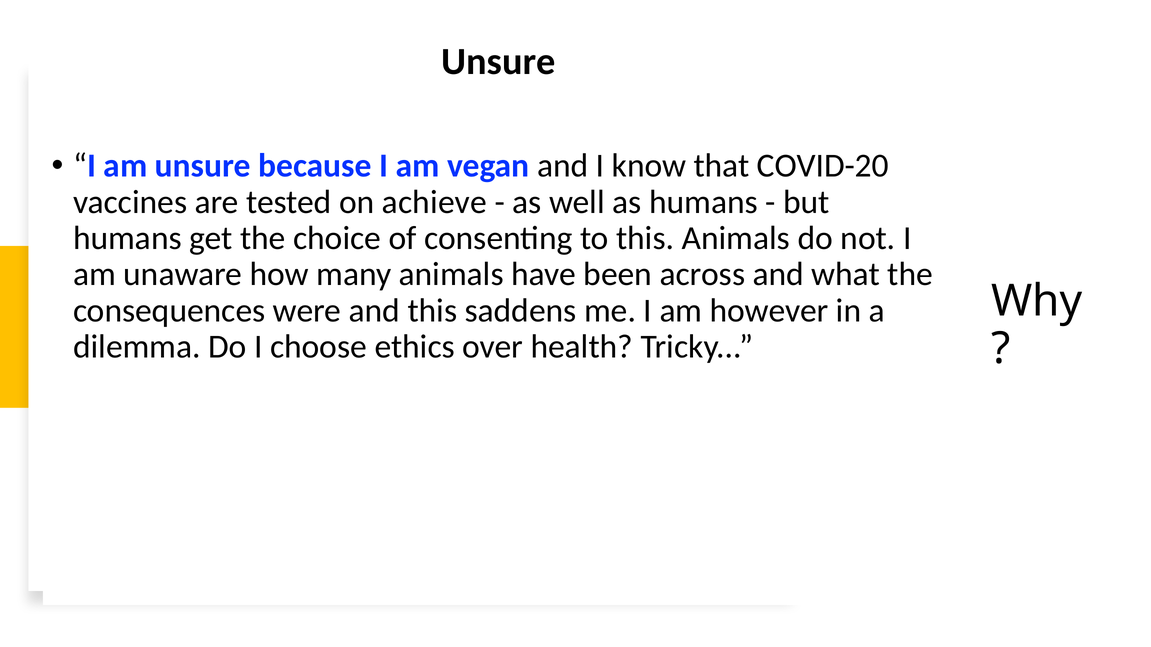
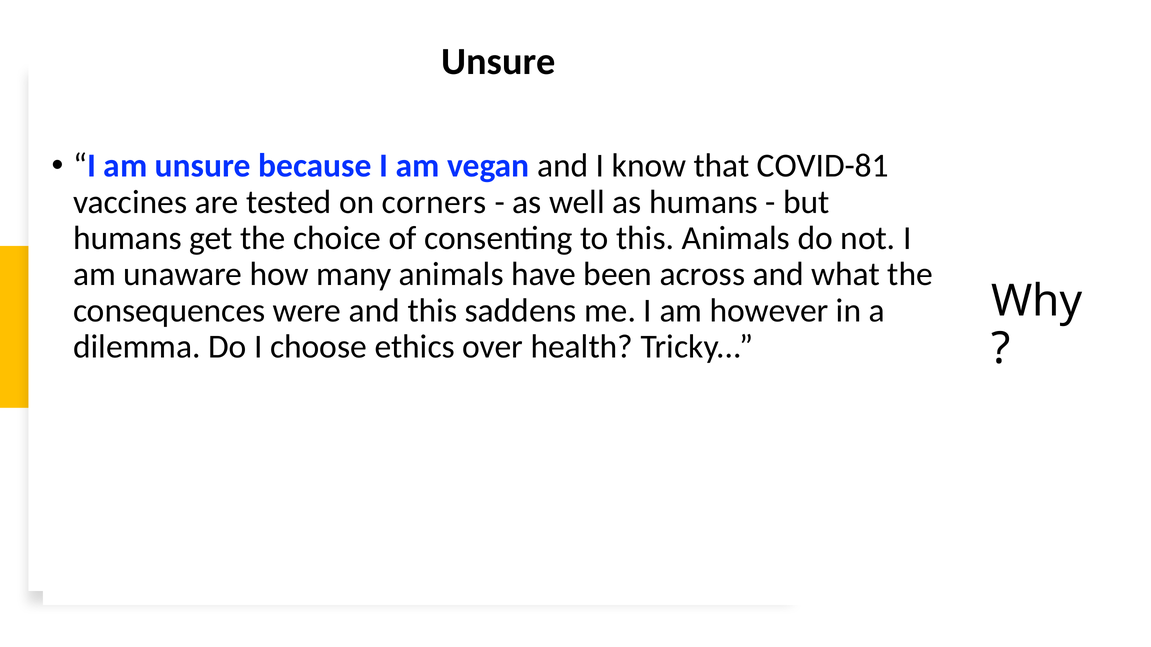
COVID-20: COVID-20 -> COVID-81
achieve: achieve -> corners
